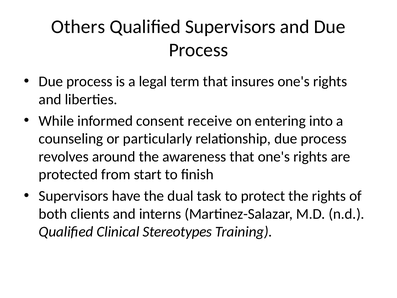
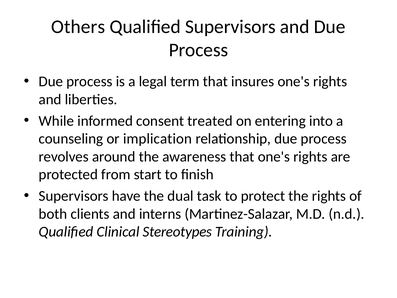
receive: receive -> treated
particularly: particularly -> implication
